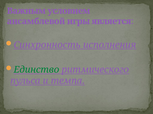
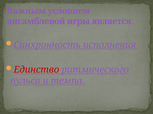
Единство colour: green -> red
